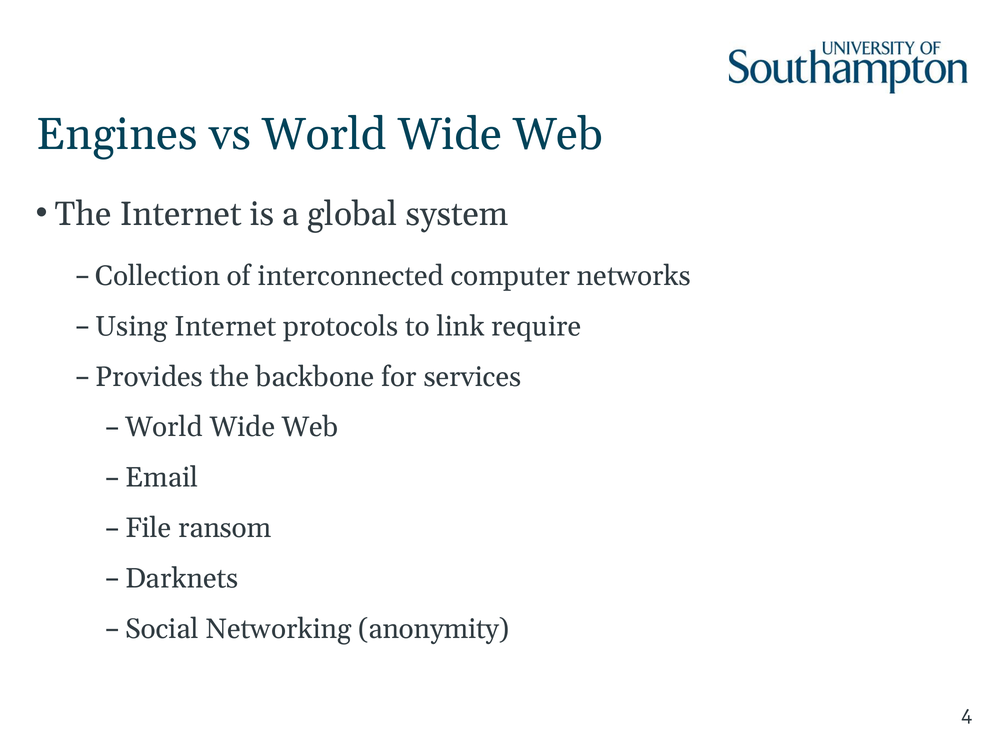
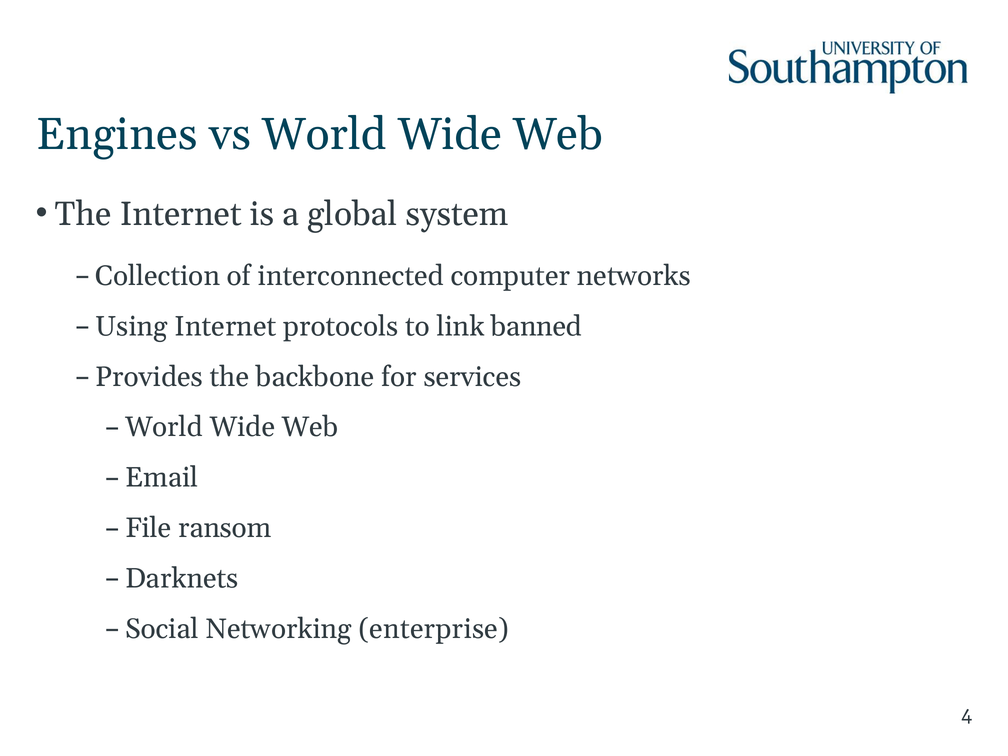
require: require -> banned
anonymity: anonymity -> enterprise
